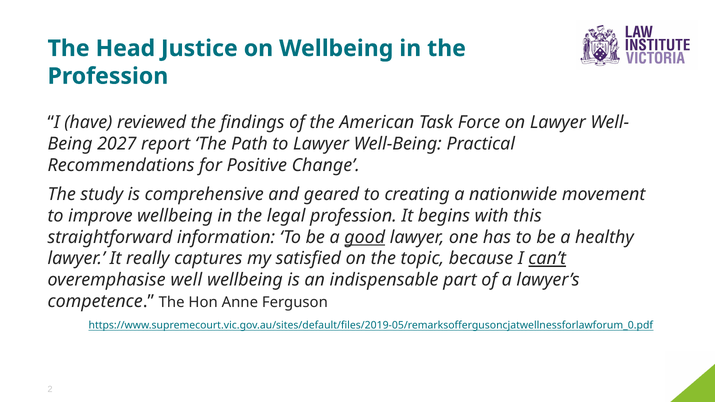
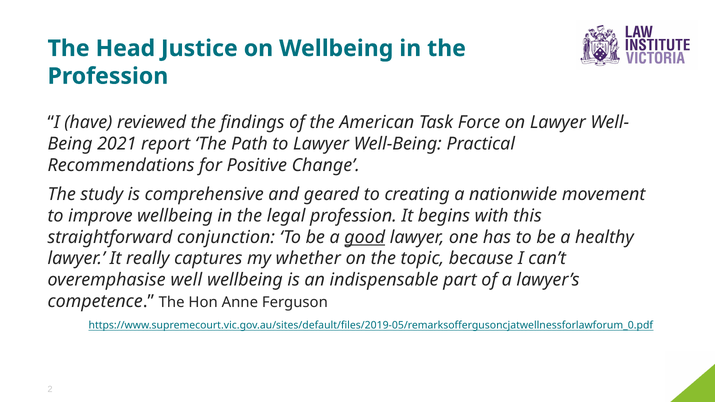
2027: 2027 -> 2021
information: information -> conjunction
satisfied: satisfied -> whether
can’t underline: present -> none
